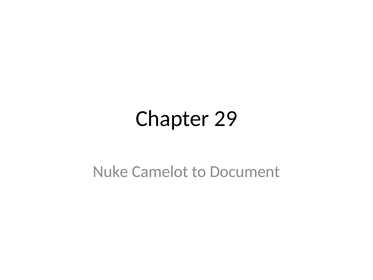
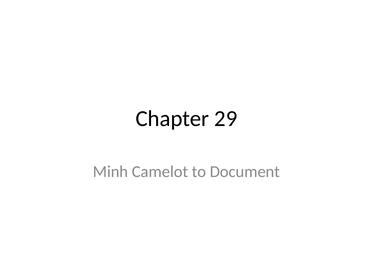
Nuke: Nuke -> Minh
